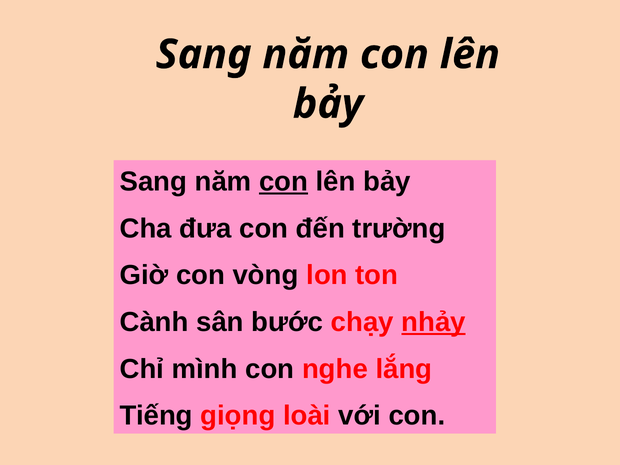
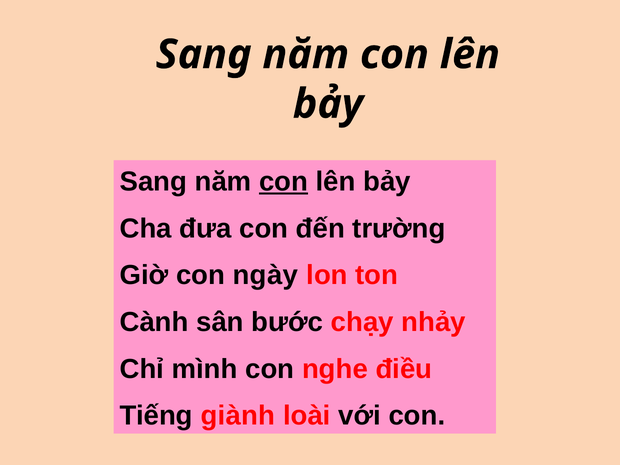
vòng: vòng -> ngày
nhảy underline: present -> none
lắng: lắng -> điều
giọng: giọng -> giành
